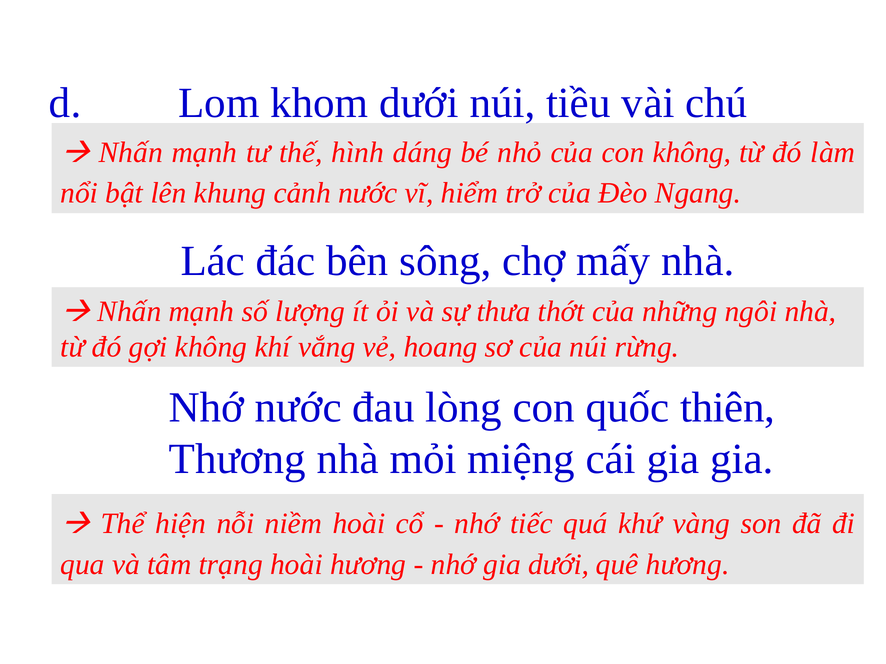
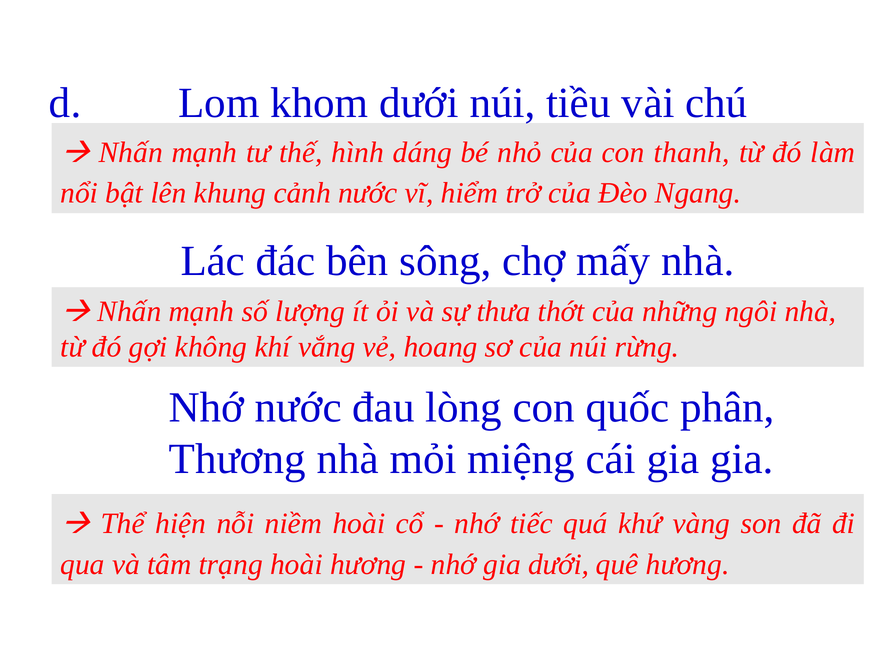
con không: không -> thanh
thiên: thiên -> phân
